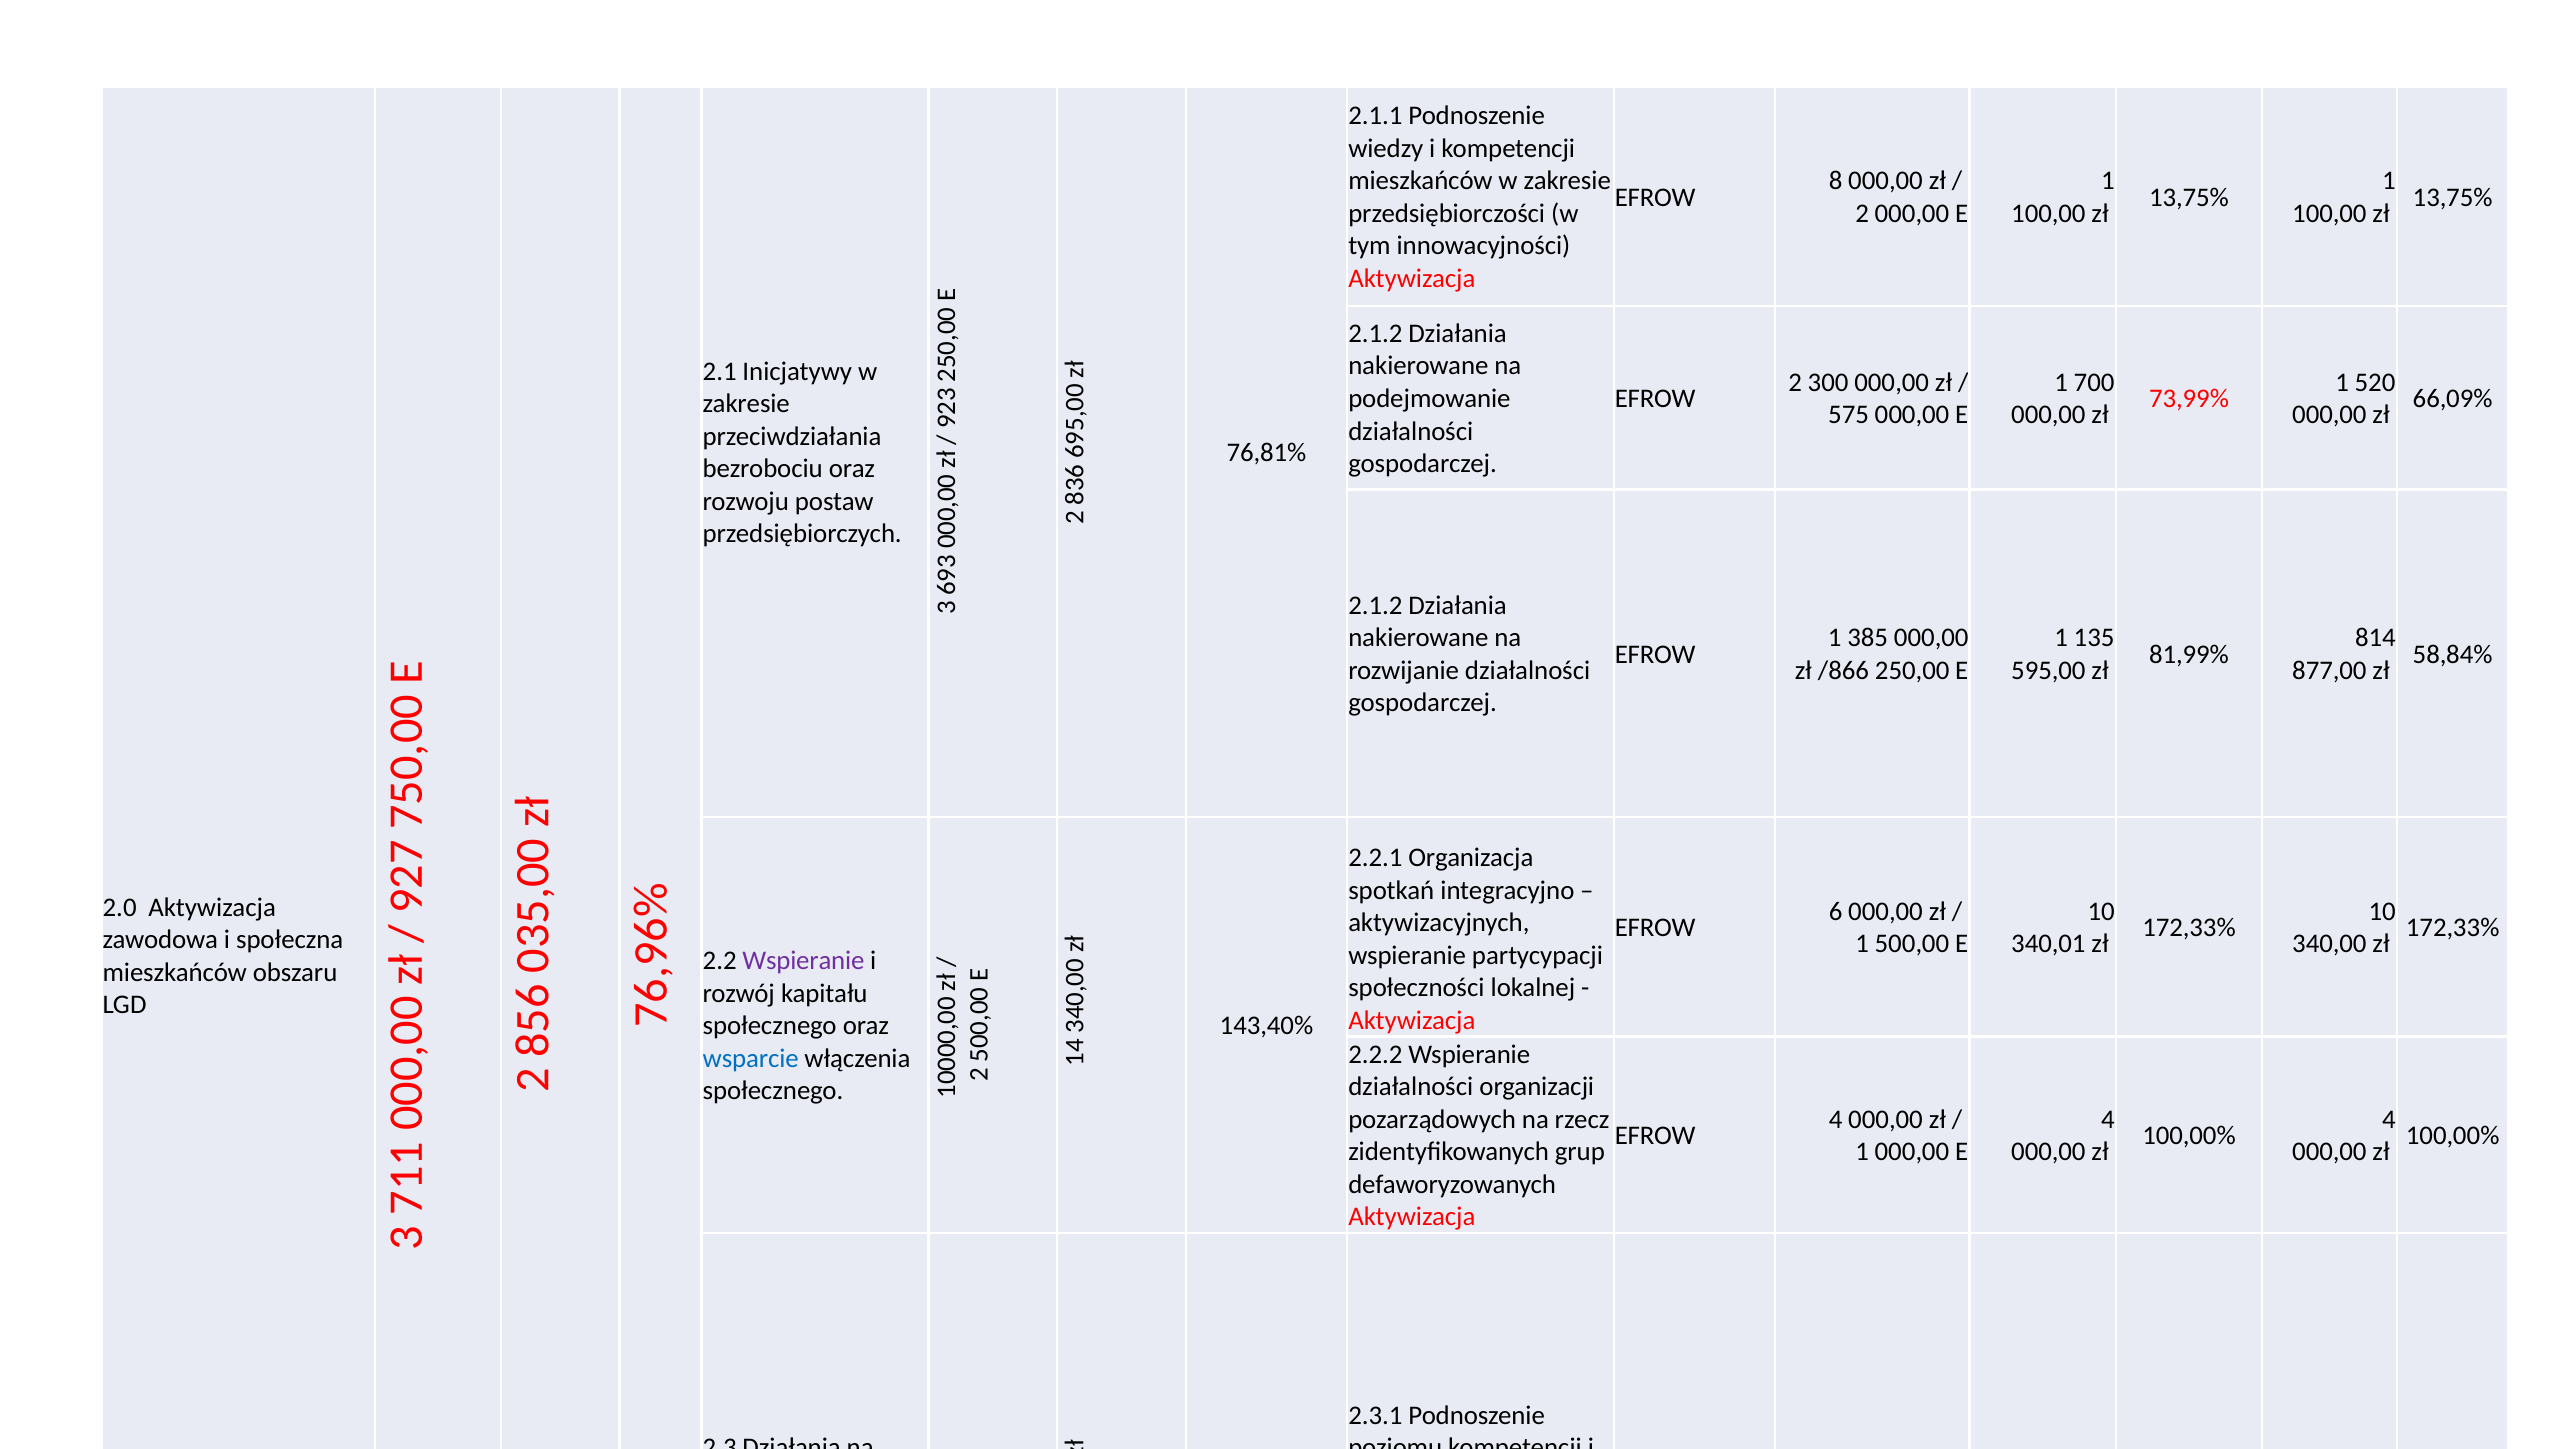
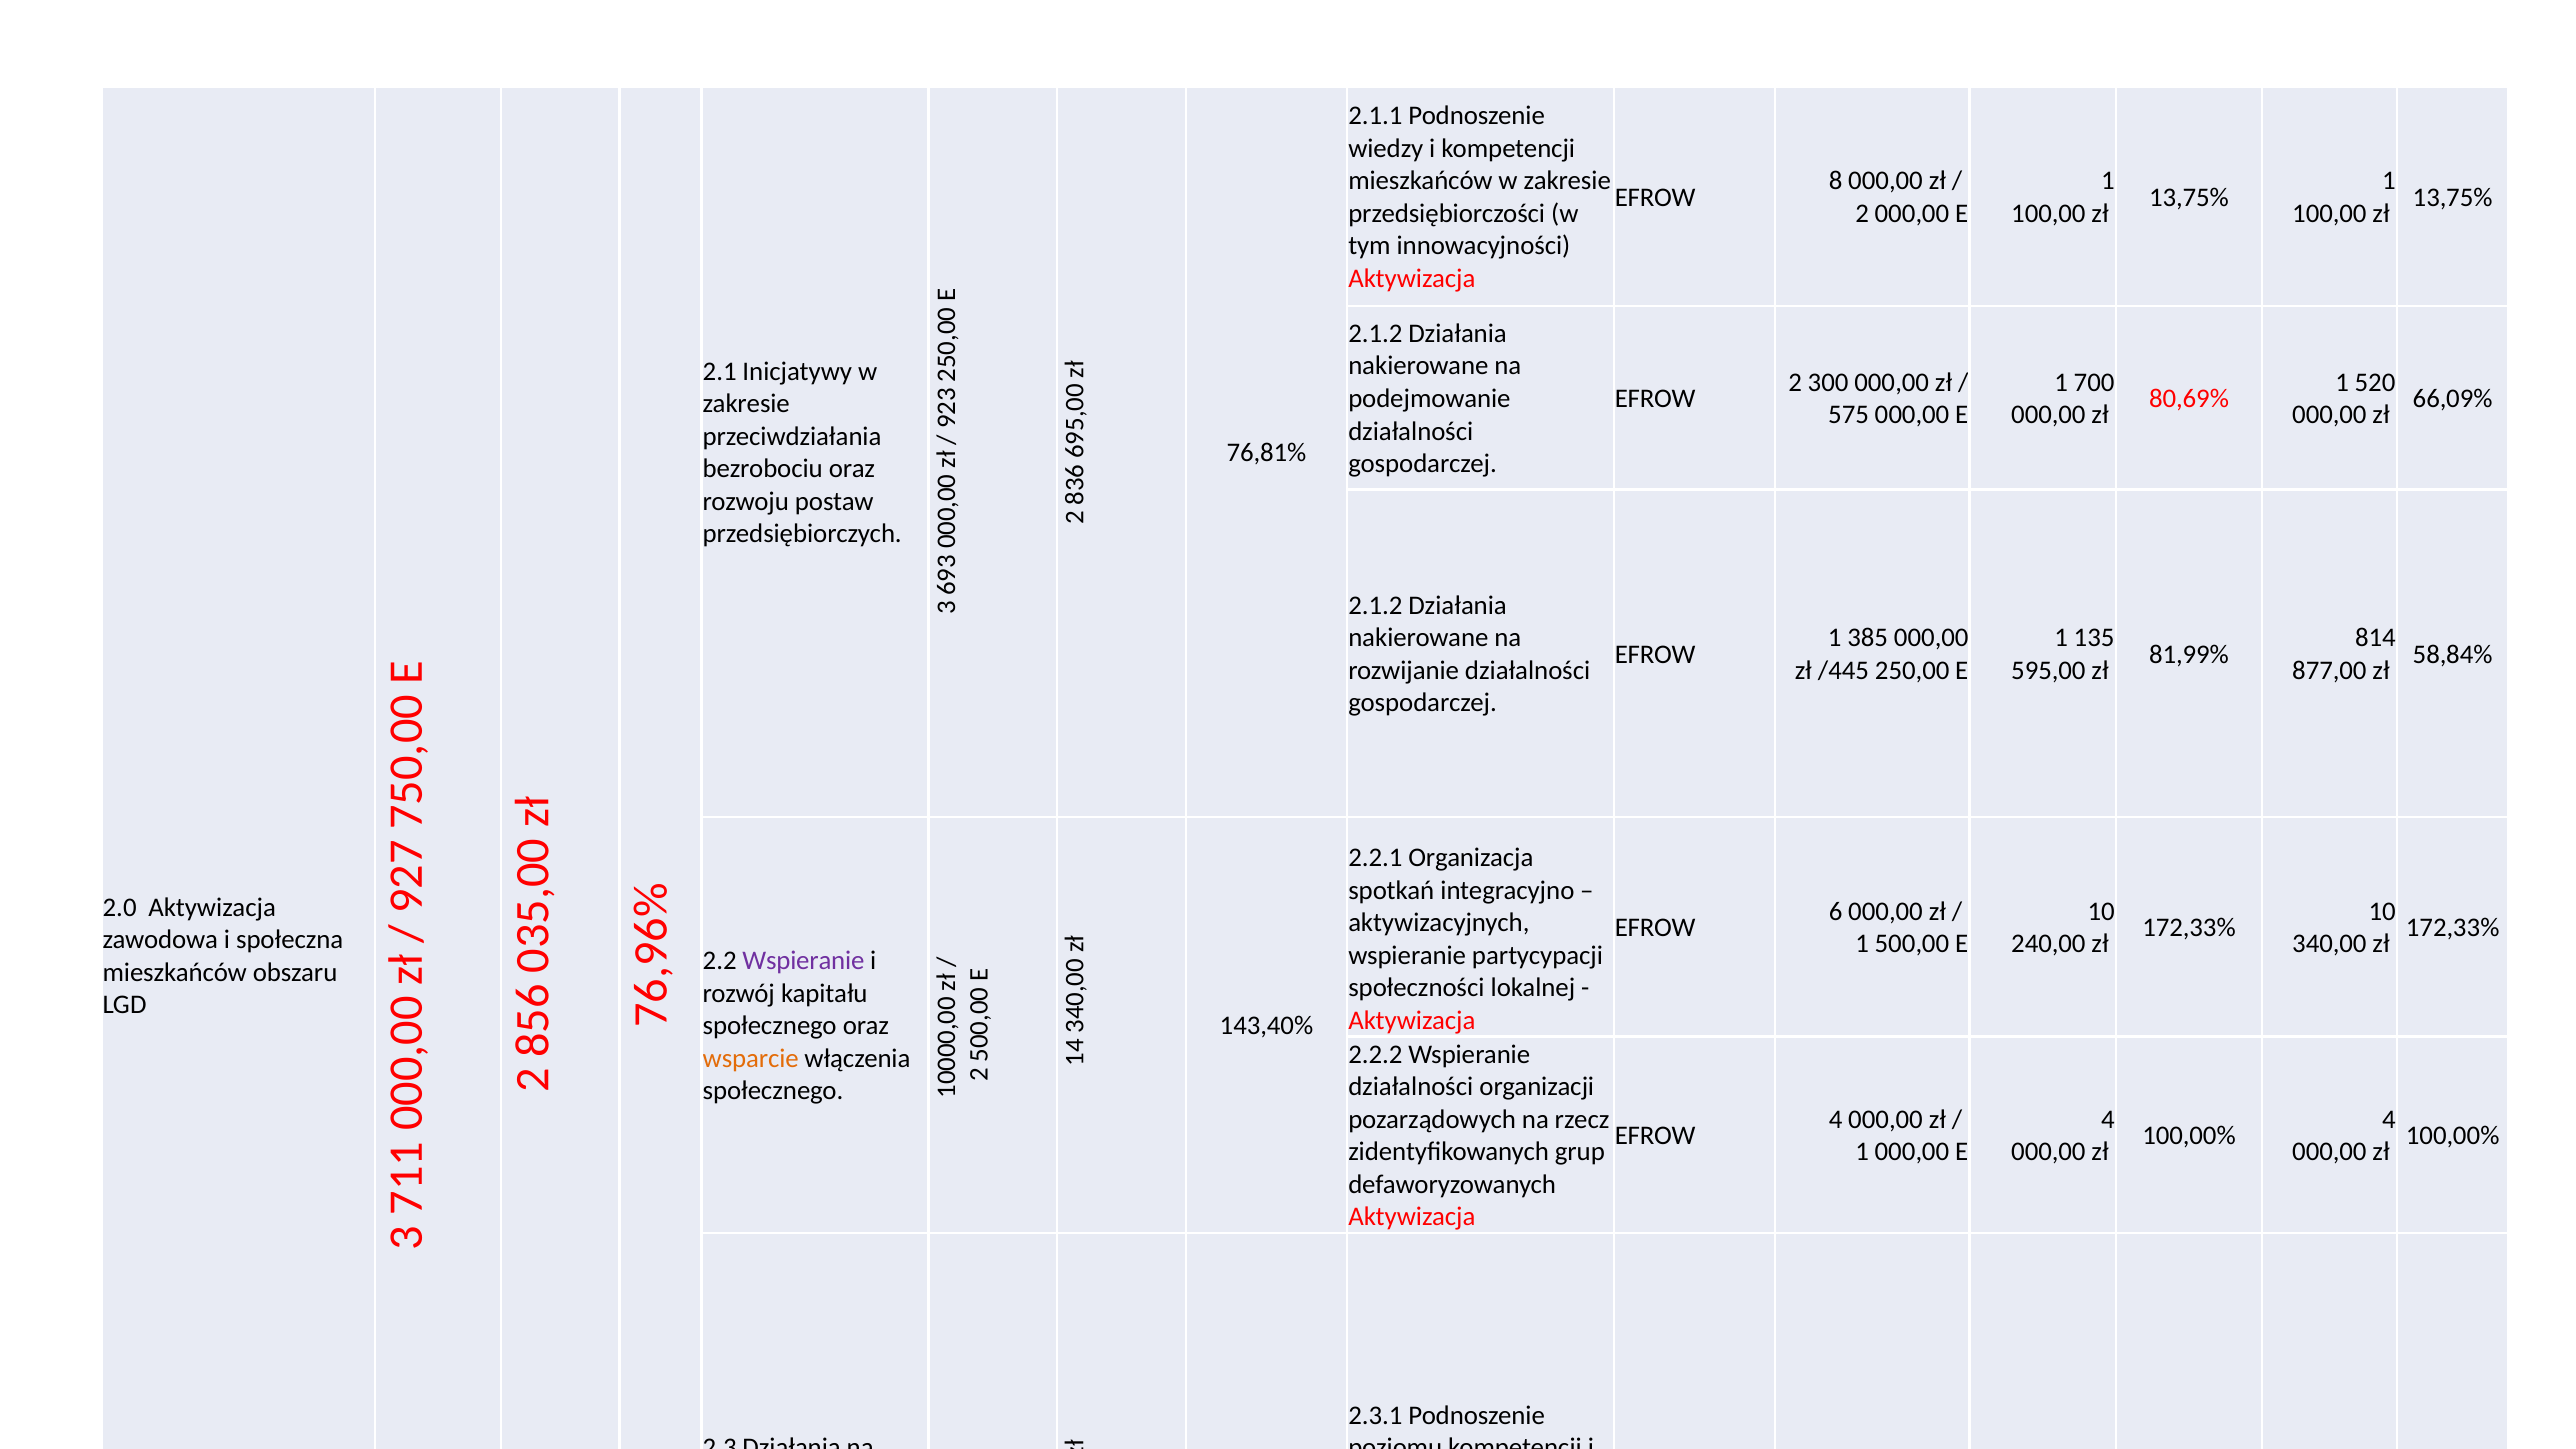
73,99%: 73,99% -> 80,69%
/866: /866 -> /445
340,01: 340,01 -> 240,00
wsparcie colour: blue -> orange
